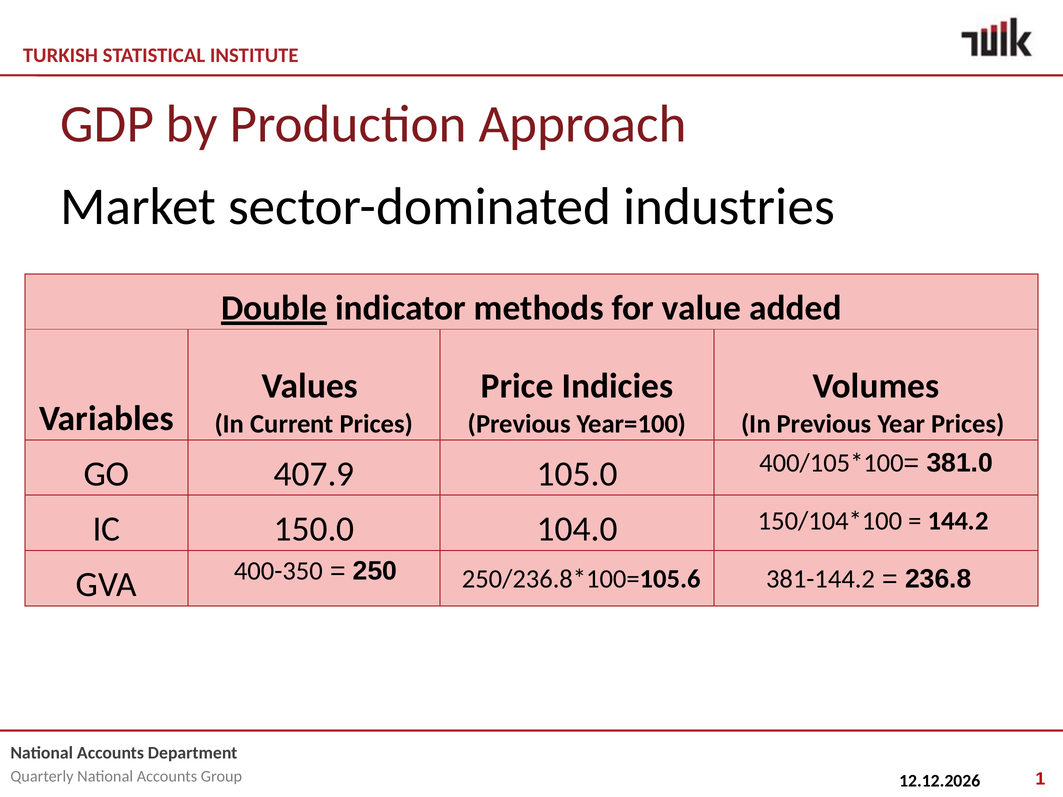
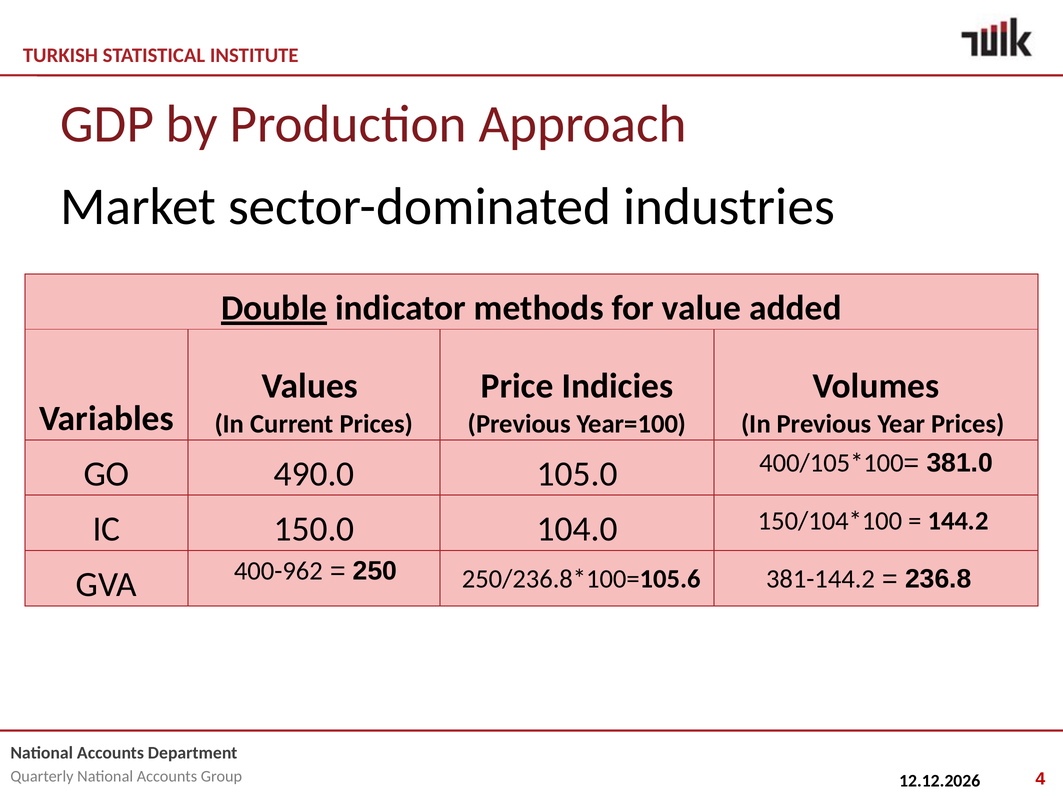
407.9: 407.9 -> 490.0
400-350: 400-350 -> 400-962
1: 1 -> 4
